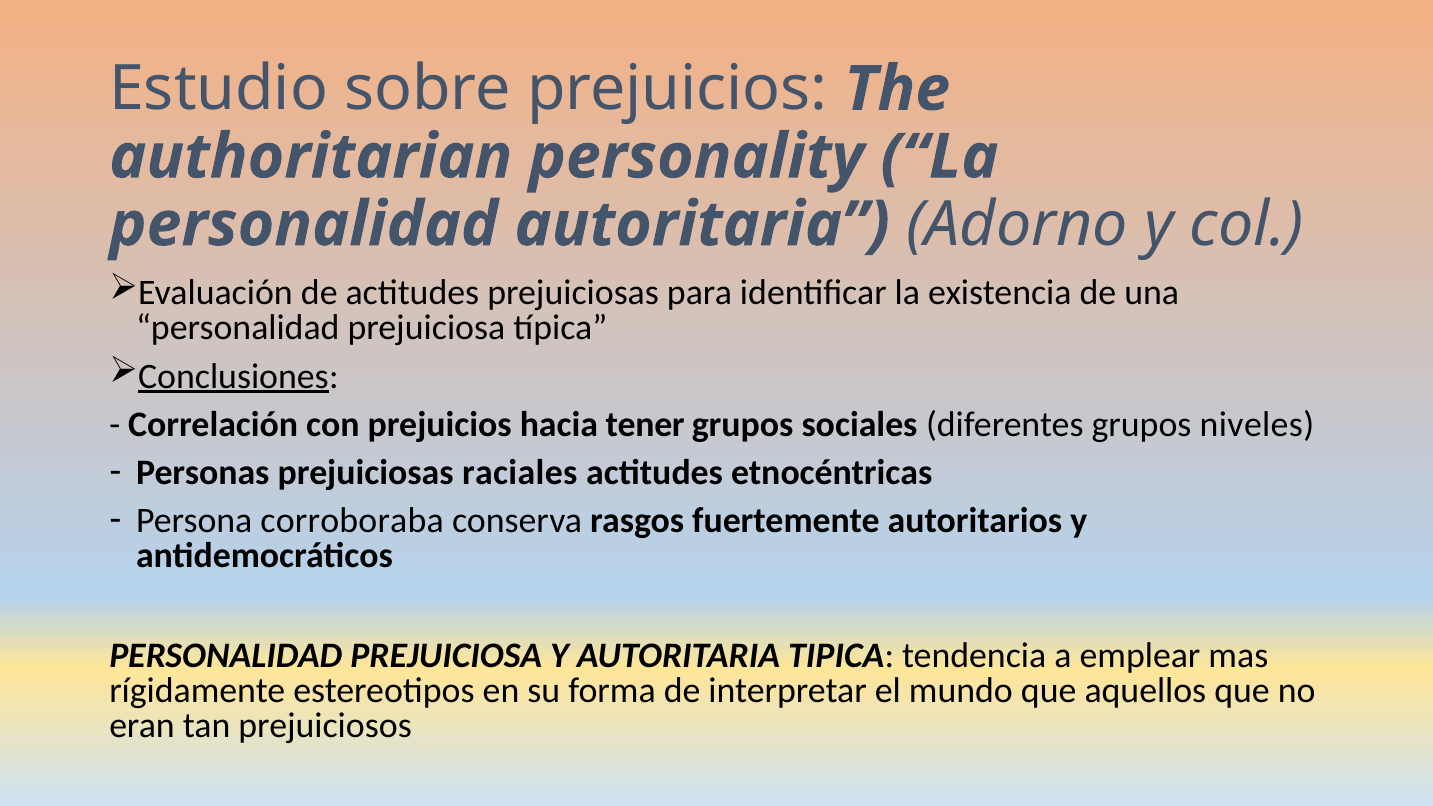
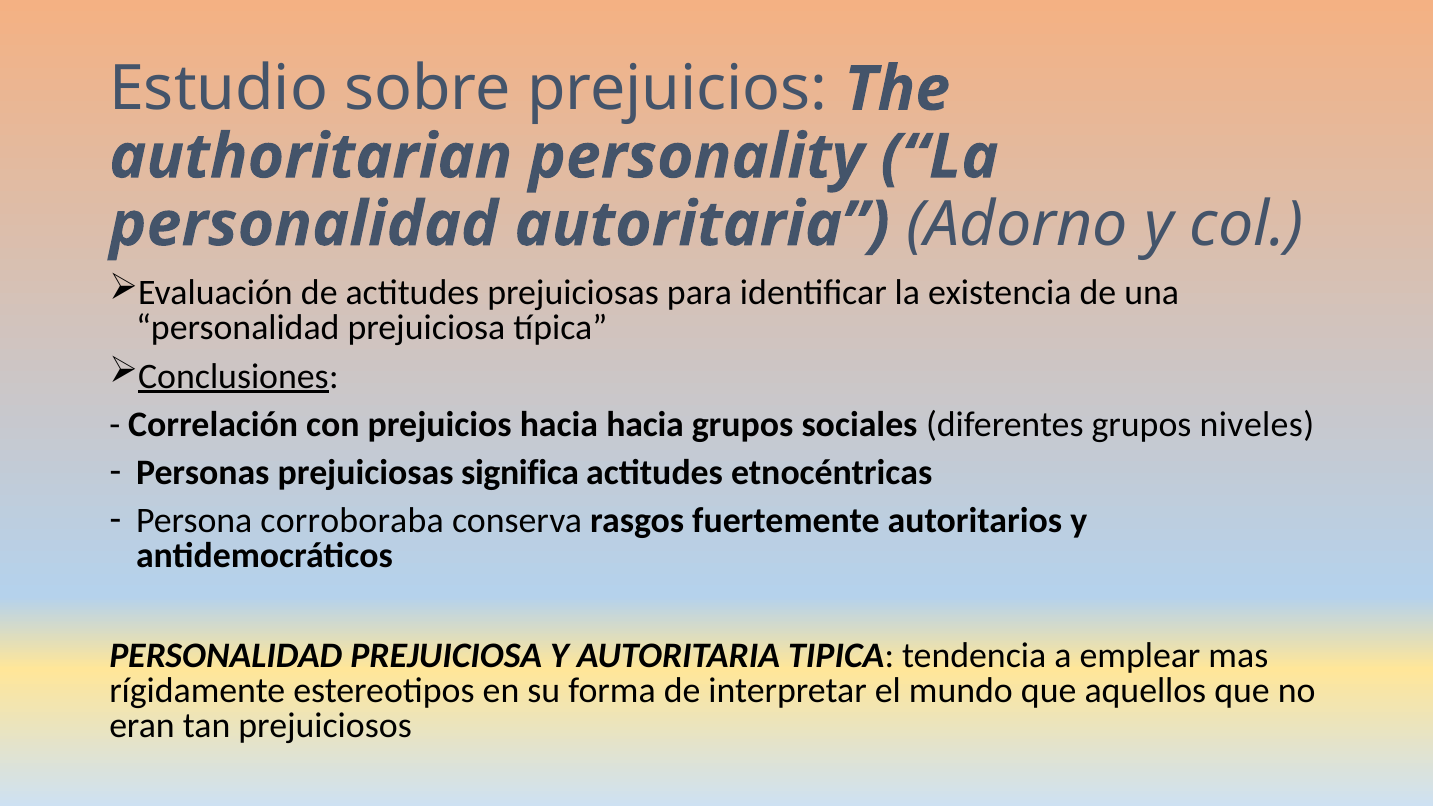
hacia tener: tener -> hacia
raciales: raciales -> significa
